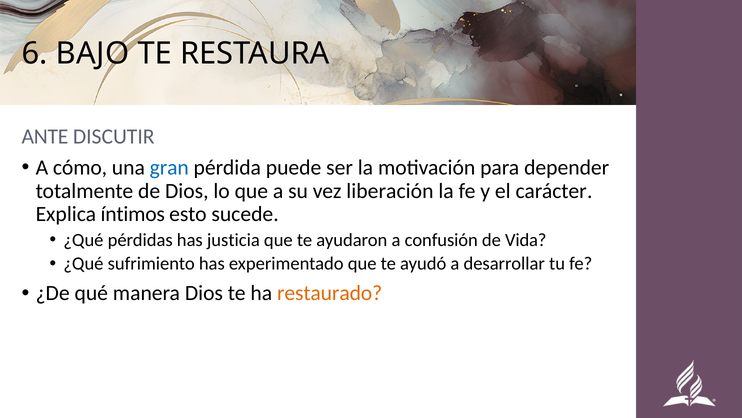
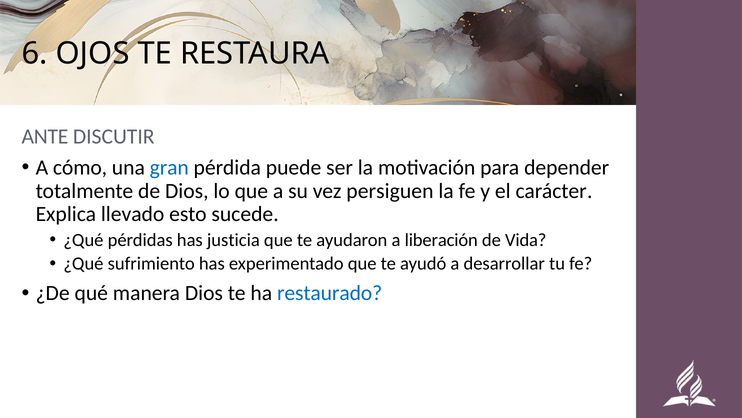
BAJO: BAJO -> OJOS
liberación: liberación -> persiguen
íntimos: íntimos -> llevado
confusión: confusión -> liberación
restaurado colour: orange -> blue
